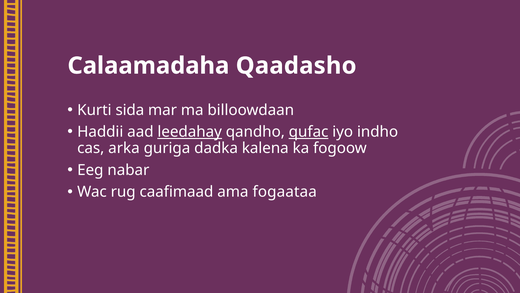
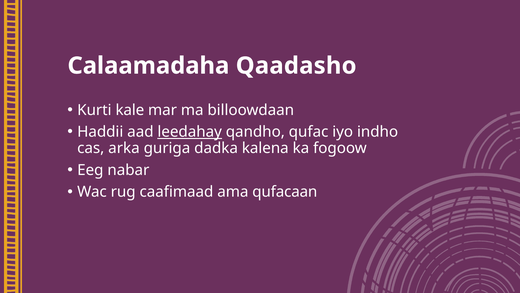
sida: sida -> kale
qufac underline: present -> none
fogaataa: fogaataa -> qufacaan
